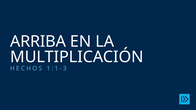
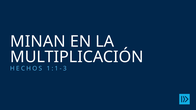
ARRIBA: ARRIBA -> MINAN
